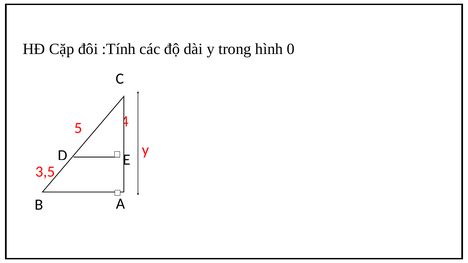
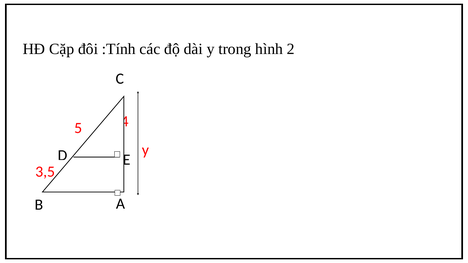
0: 0 -> 2
